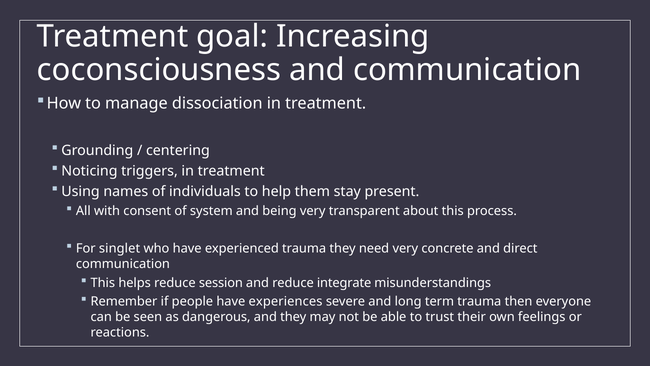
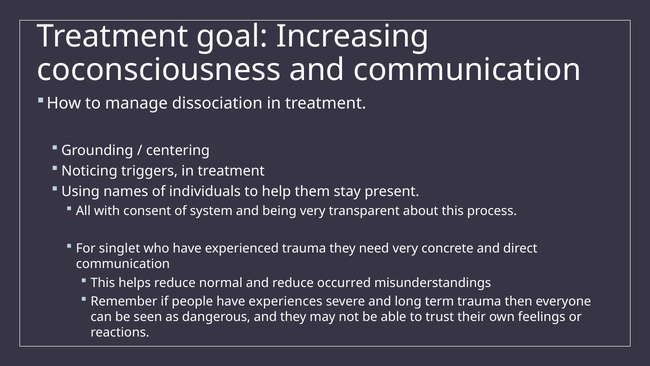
session: session -> normal
integrate: integrate -> occurred
